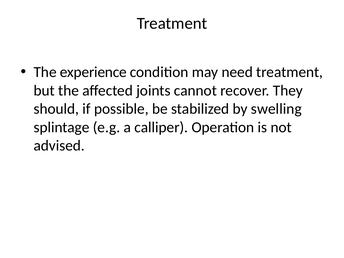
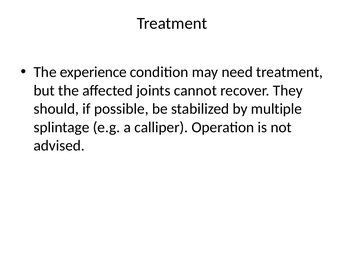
swelling: swelling -> multiple
